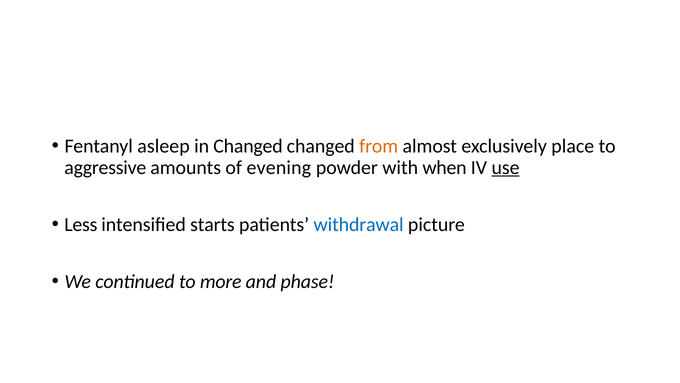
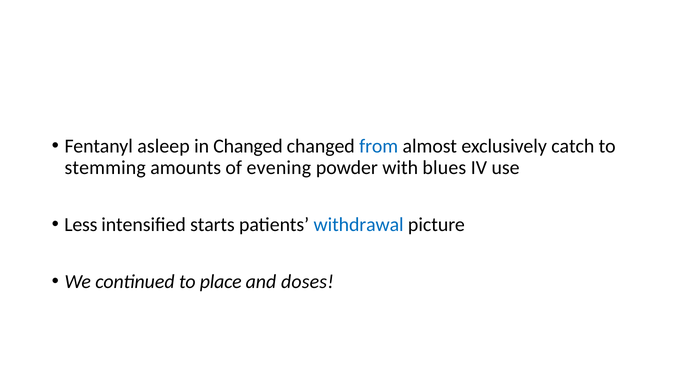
from colour: orange -> blue
place: place -> catch
aggressive: aggressive -> stemming
when: when -> blues
use underline: present -> none
more: more -> place
phase: phase -> doses
